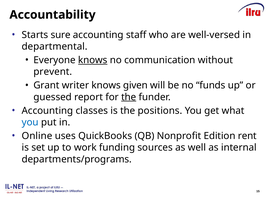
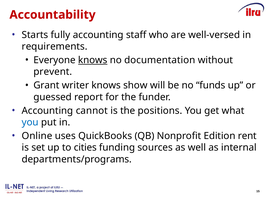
Accountability colour: black -> red
sure: sure -> fully
departmental: departmental -> requirements
communication: communication -> documentation
given: given -> show
the at (129, 97) underline: present -> none
classes: classes -> cannot
work: work -> cities
